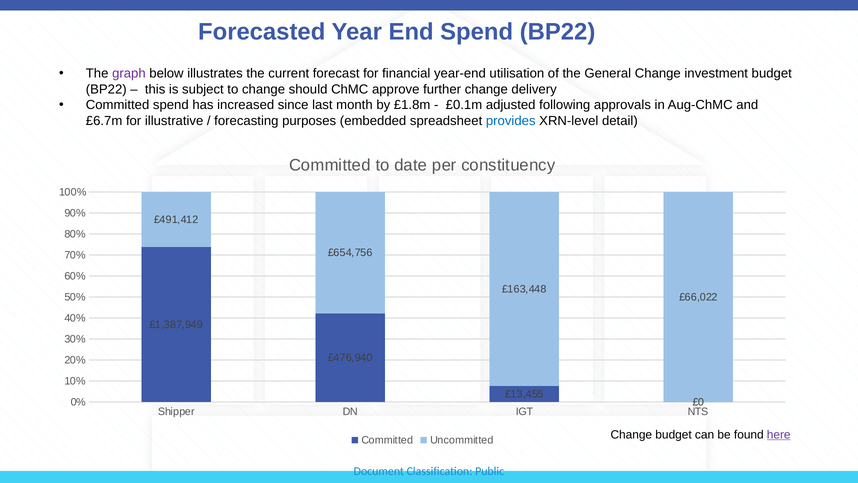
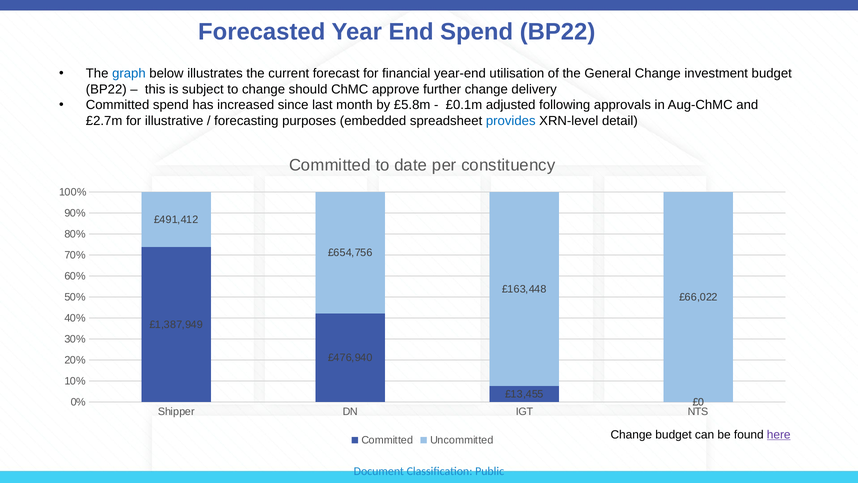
graph colour: purple -> blue
£1.8m: £1.8m -> £5.8m
£6.7m: £6.7m -> £2.7m
